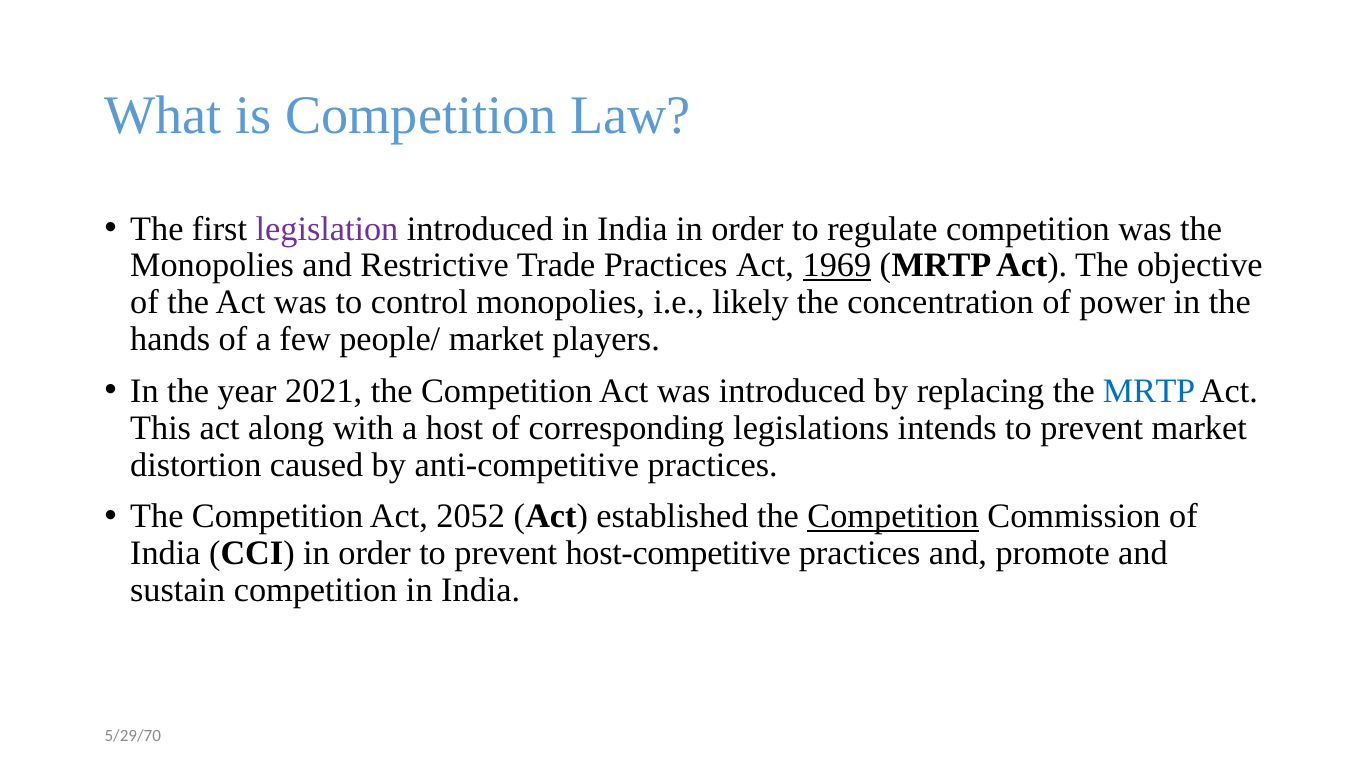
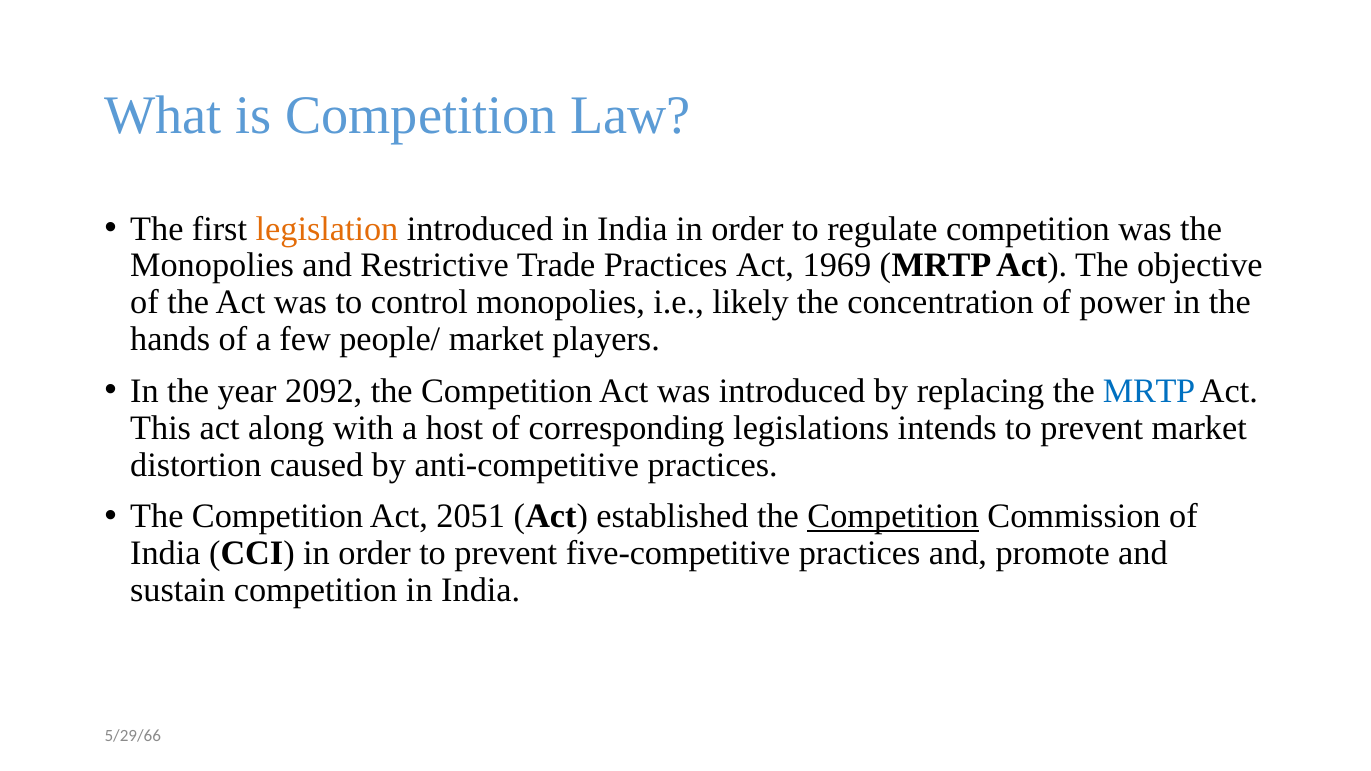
legislation colour: purple -> orange
1969 underline: present -> none
2021: 2021 -> 2092
2052: 2052 -> 2051
host-competitive: host-competitive -> five-competitive
5/29/70: 5/29/70 -> 5/29/66
